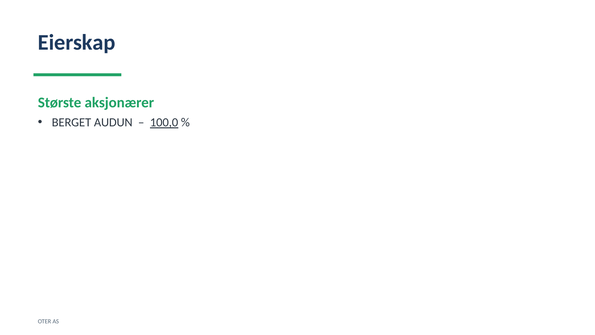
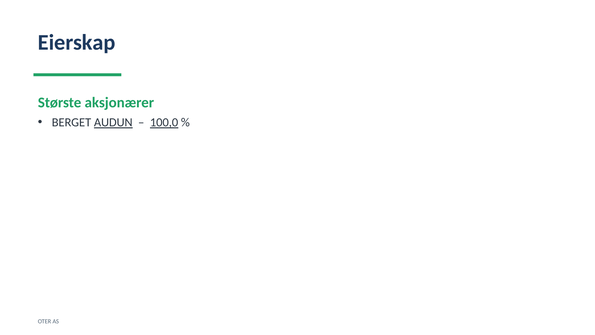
AUDUN underline: none -> present
